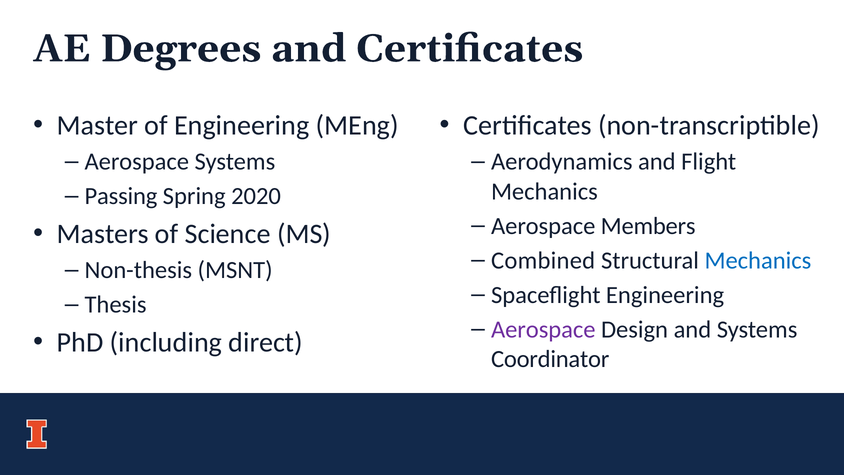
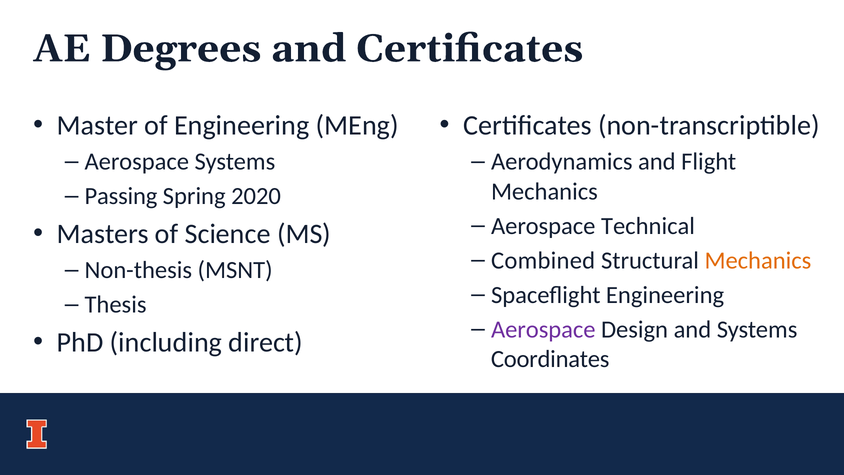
Members: Members -> Technical
Mechanics at (758, 260) colour: blue -> orange
Coordinator: Coordinator -> Coordinates
